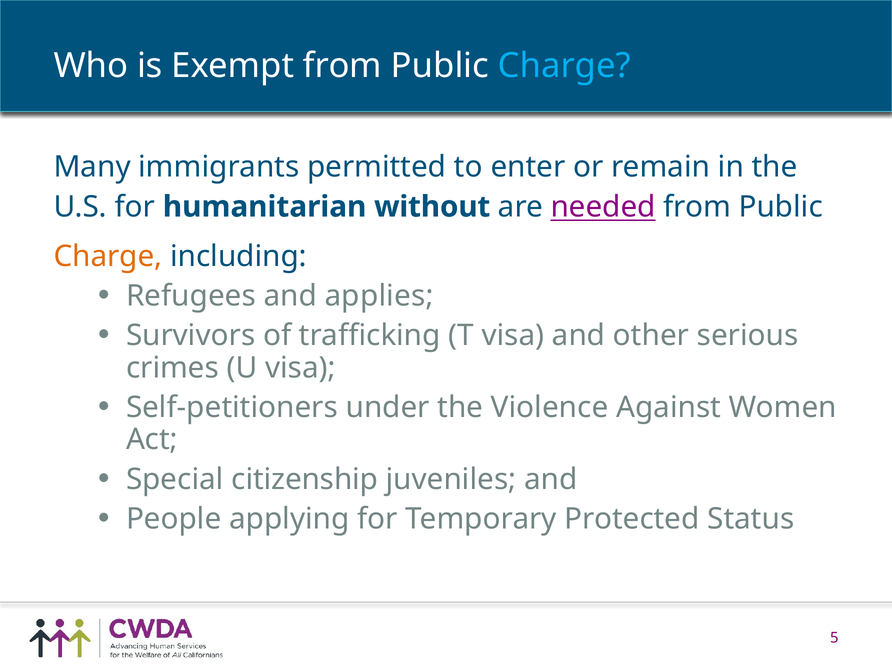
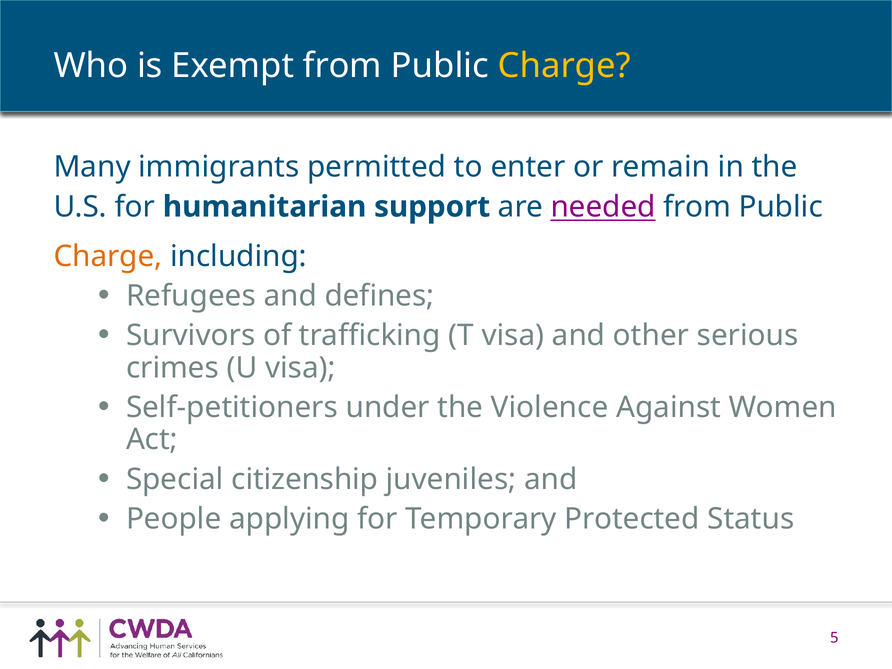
Charge at (564, 66) colour: light blue -> yellow
without: without -> support
applies: applies -> defines
